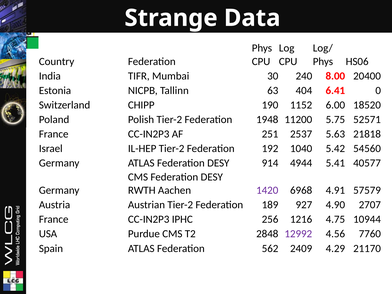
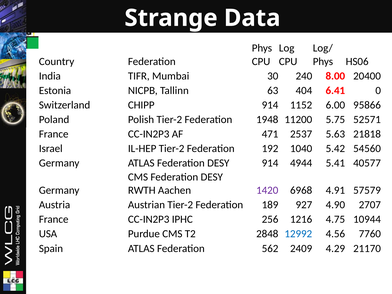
CHIPP 190: 190 -> 914
18520: 18520 -> 95866
251: 251 -> 471
12992 colour: purple -> blue
